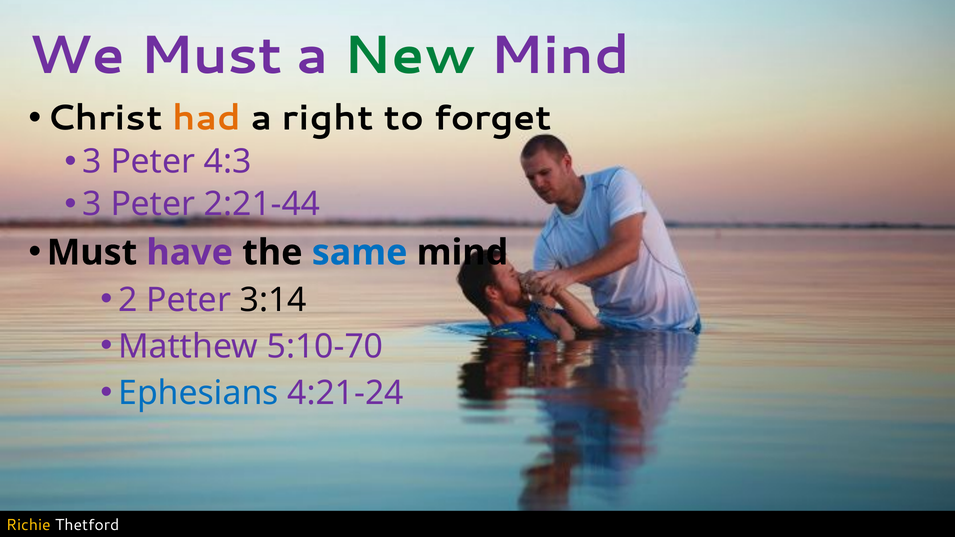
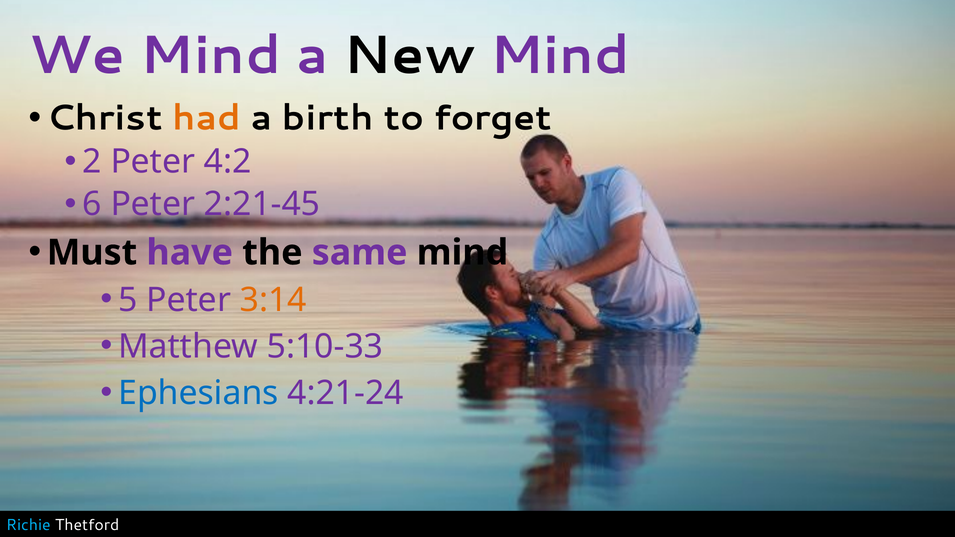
We Must: Must -> Mind
New colour: green -> black
right: right -> birth
3 at (92, 162): 3 -> 2
4:3: 4:3 -> 4:2
3 at (92, 204): 3 -> 6
2:21-44: 2:21-44 -> 2:21-45
same colour: blue -> purple
2: 2 -> 5
3:14 colour: black -> orange
5:10-70: 5:10-70 -> 5:10-33
Richie colour: yellow -> light blue
